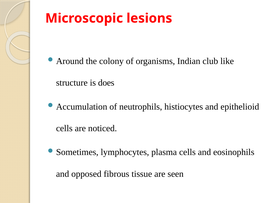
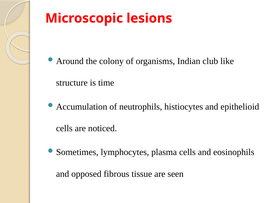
does: does -> time
